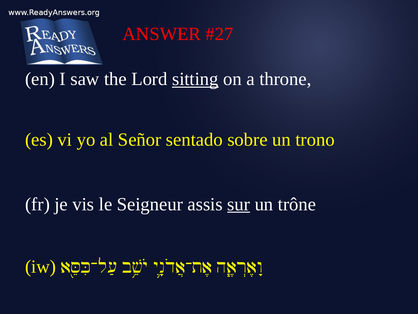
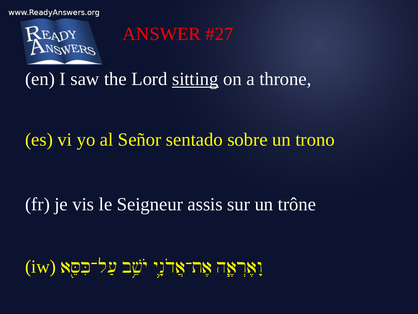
sur underline: present -> none
